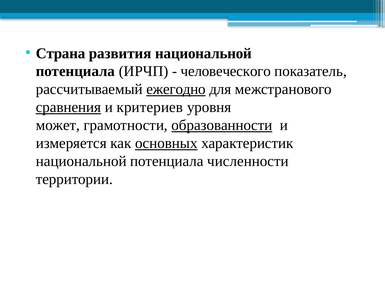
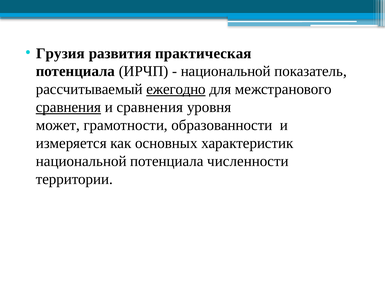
Страна: Страна -> Грузия
развития национальной: национальной -> практическая
человеческого at (226, 71): человеческого -> национальной
и критериев: критериев -> сравнения
образованности underline: present -> none
основных underline: present -> none
